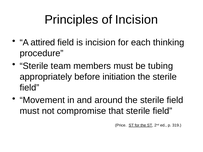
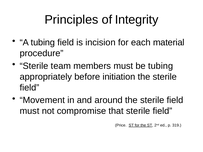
of Incision: Incision -> Integrity
A attired: attired -> tubing
thinking: thinking -> material
